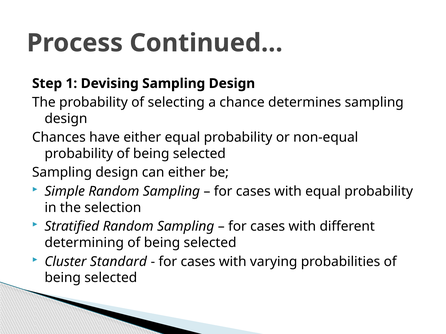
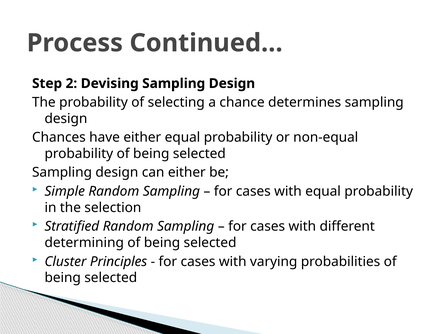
1: 1 -> 2
Standard: Standard -> Principles
